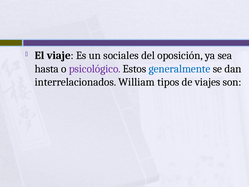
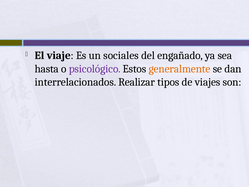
oposición: oposición -> engañado
generalmente colour: blue -> orange
William: William -> Realizar
